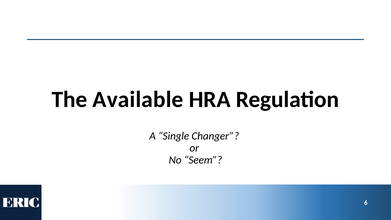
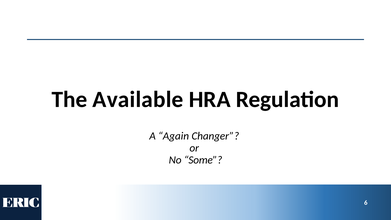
Single: Single -> Again
Seem: Seem -> Some
